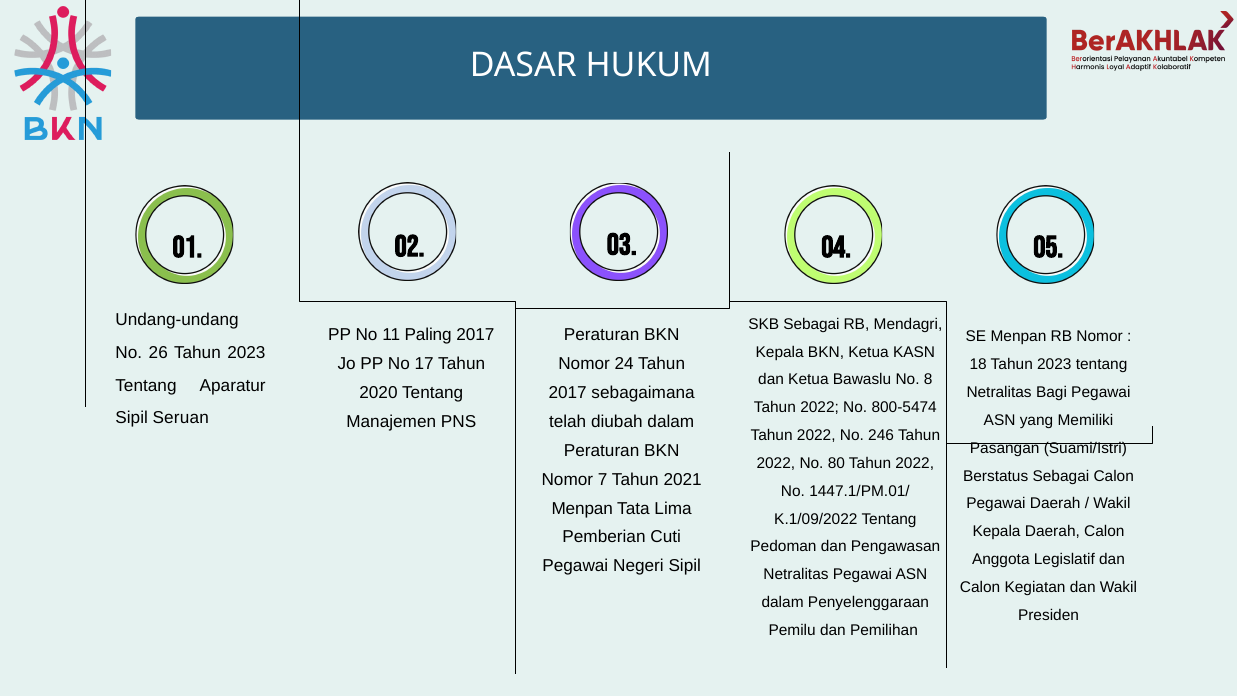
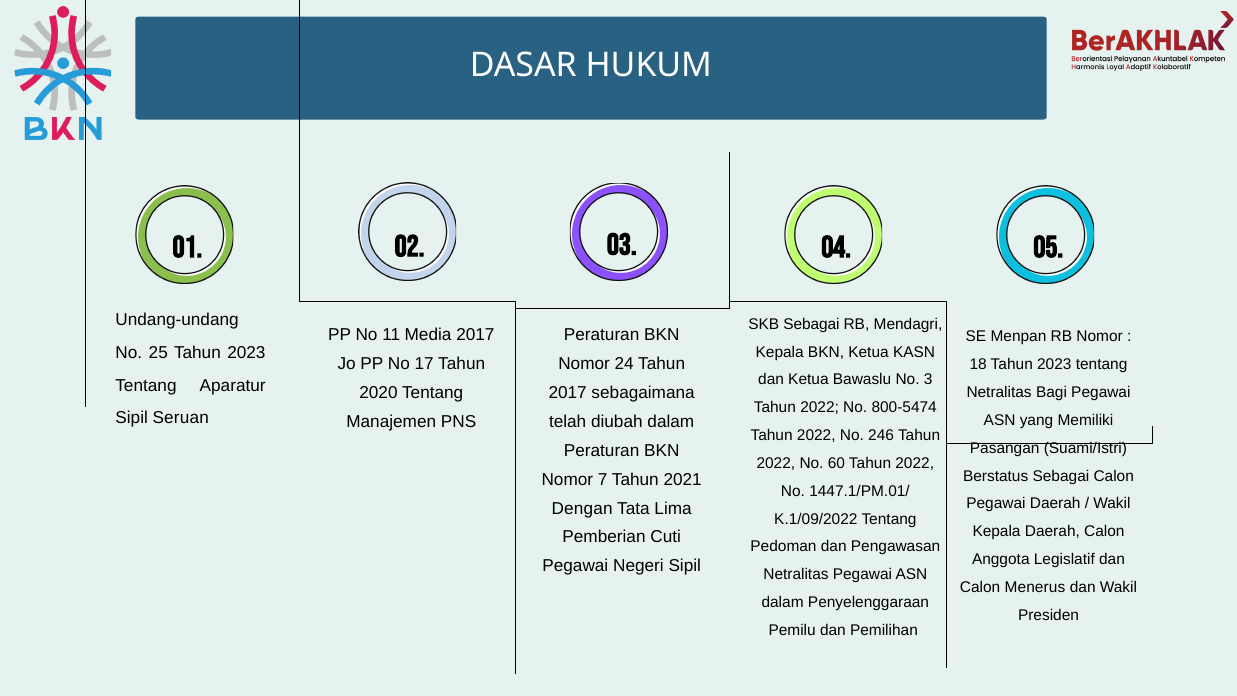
Paling: Paling -> Media
26: 26 -> 25
8: 8 -> 3
80: 80 -> 60
Menpan at (582, 508): Menpan -> Dengan
Kegiatan: Kegiatan -> Menerus
